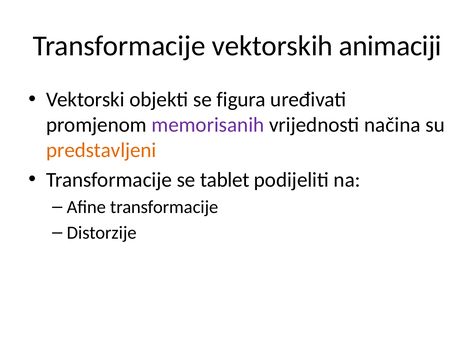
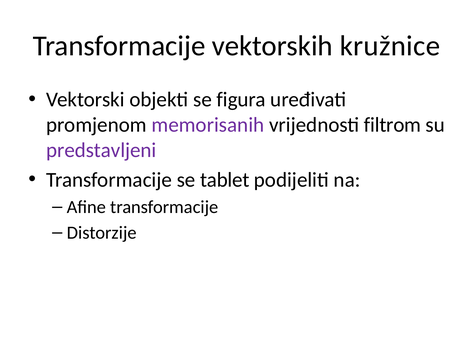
animaciji: animaciji -> kružnice
načina: načina -> filtrom
predstavljeni colour: orange -> purple
